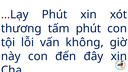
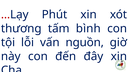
tấm phút: phút -> bình
không: không -> nguồn
